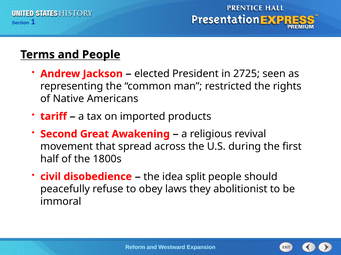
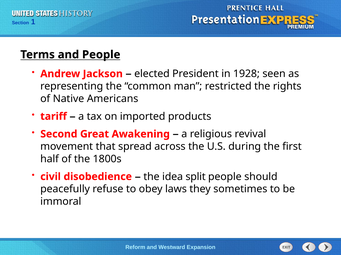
2725: 2725 -> 1928
abolitionist: abolitionist -> sometimes
